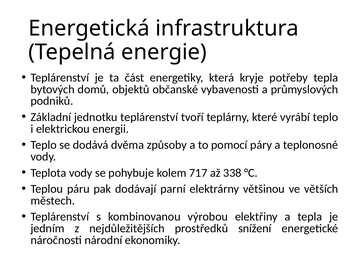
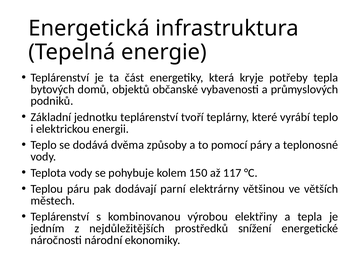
717: 717 -> 150
338: 338 -> 117
